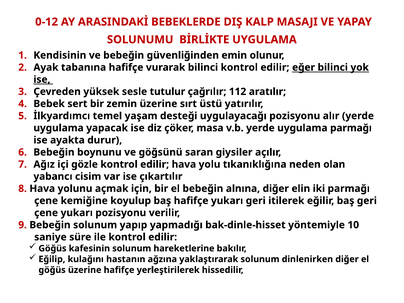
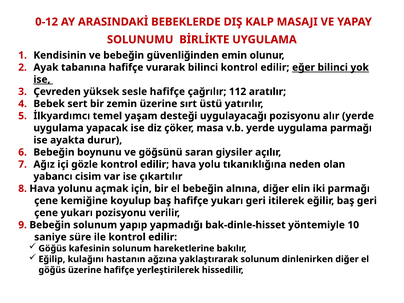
sesle tutulur: tutulur -> hafifçe
